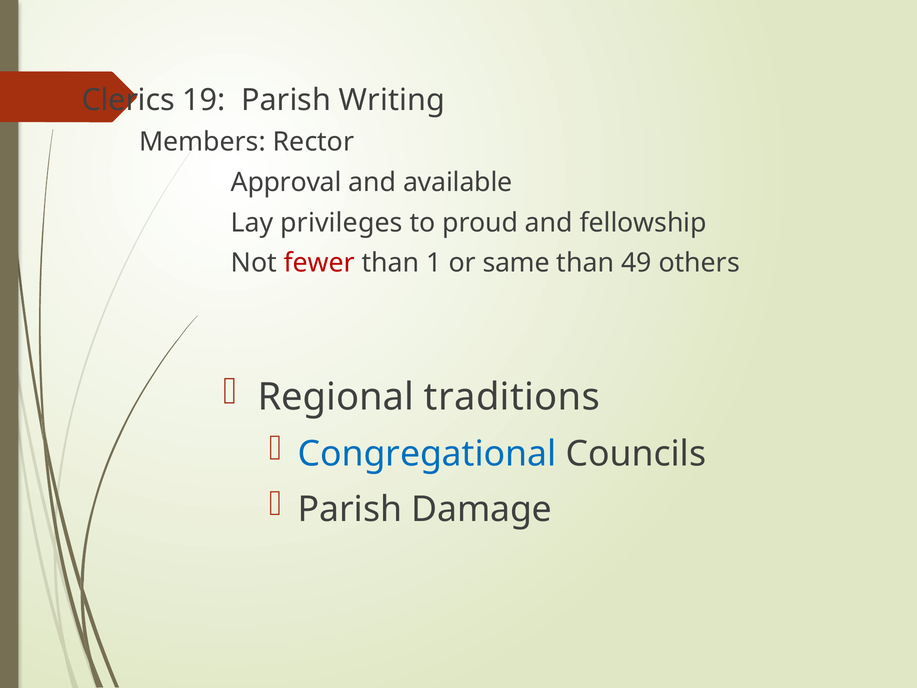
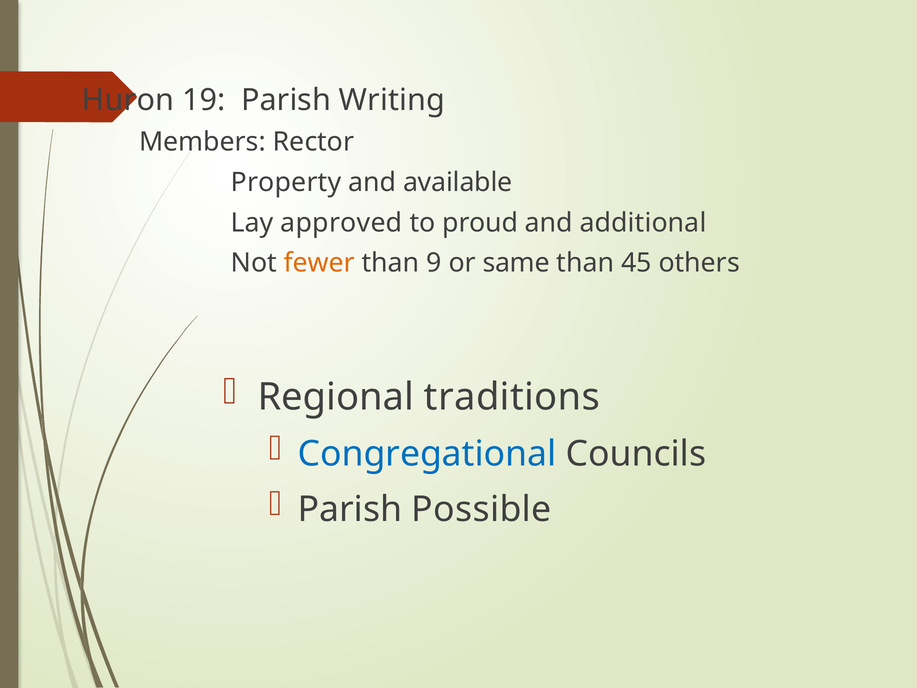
Clerics: Clerics -> Huron
Approval: Approval -> Property
privileges: privileges -> approved
fellowship: fellowship -> additional
fewer colour: red -> orange
1: 1 -> 9
49: 49 -> 45
Damage: Damage -> Possible
